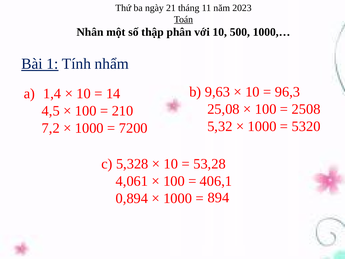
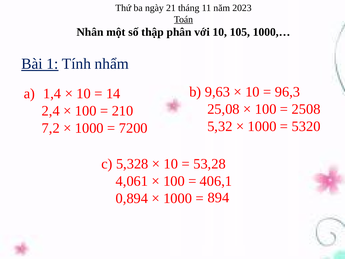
500: 500 -> 105
4,5: 4,5 -> 2,4
